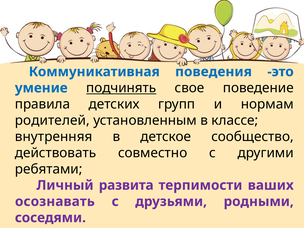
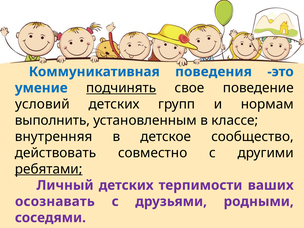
правила: правила -> условий
родителей: родителей -> выполнить
ребятами underline: none -> present
Личный развита: развита -> детских
